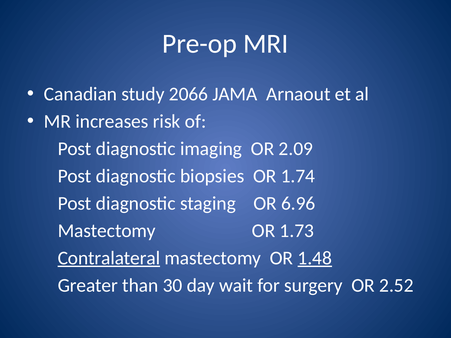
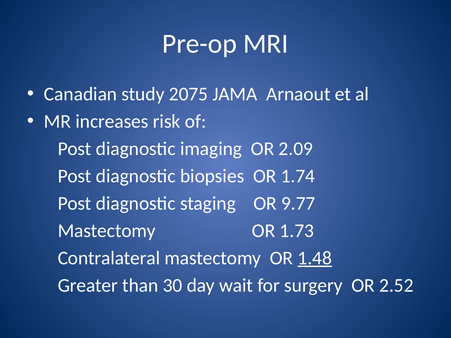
2066: 2066 -> 2075
6.96: 6.96 -> 9.77
Contralateral underline: present -> none
